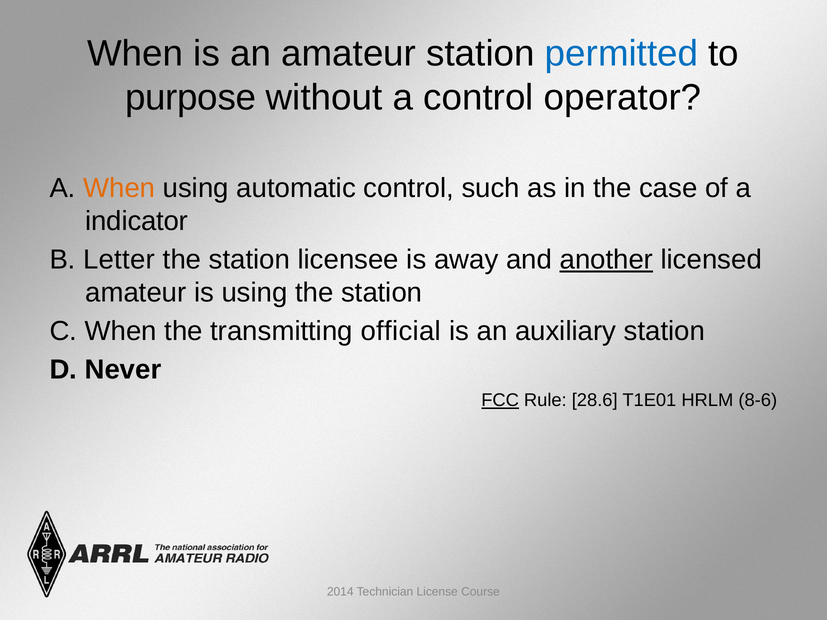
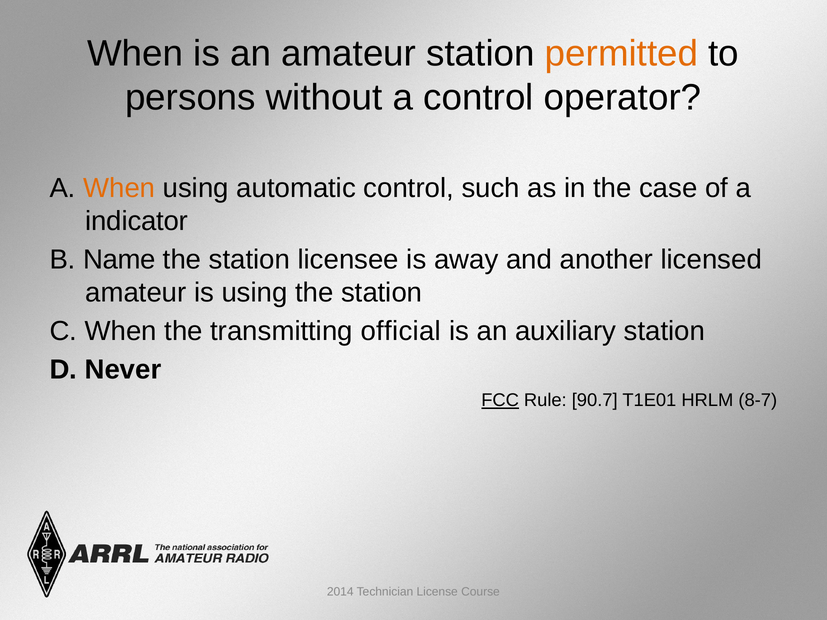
permitted colour: blue -> orange
purpose: purpose -> persons
Letter: Letter -> Name
another underline: present -> none
28.6: 28.6 -> 90.7
8-6: 8-6 -> 8-7
